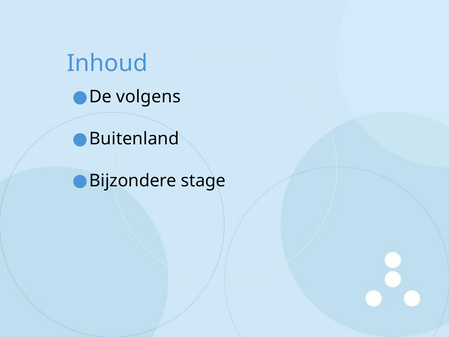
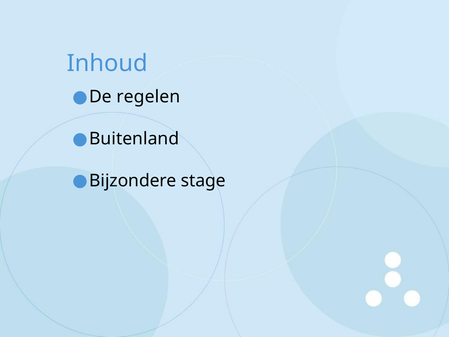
volgens: volgens -> regelen
